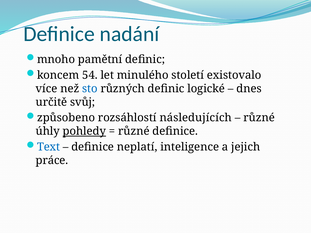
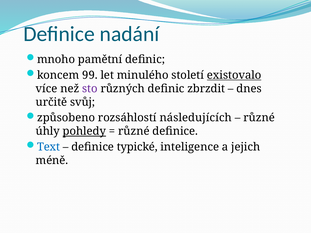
54: 54 -> 99
existovalo underline: none -> present
sto colour: blue -> purple
logické: logické -> zbrzdit
neplatí: neplatí -> typické
práce: práce -> méně
